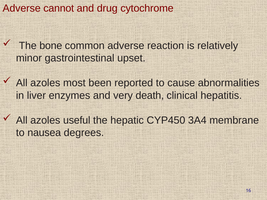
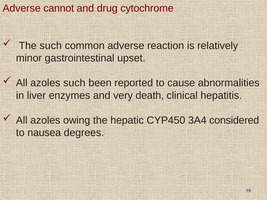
The bone: bone -> such
azoles most: most -> such
useful: useful -> owing
membrane: membrane -> considered
